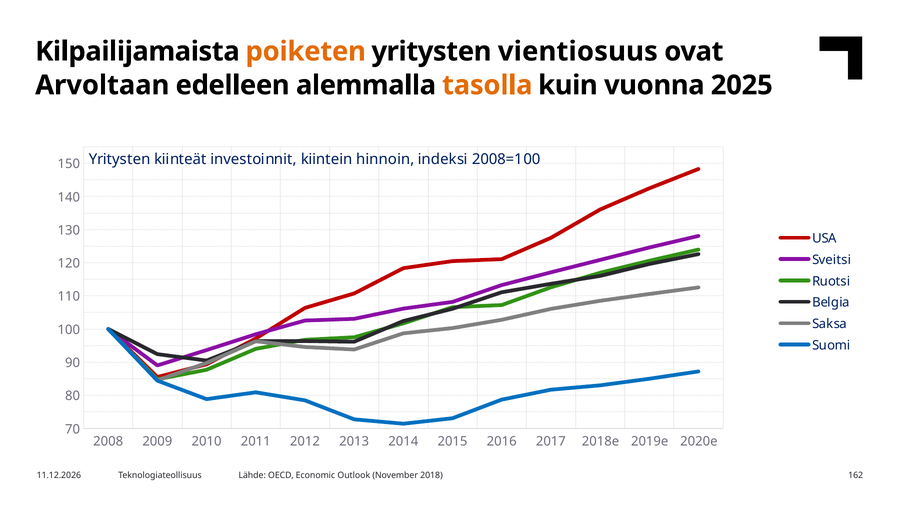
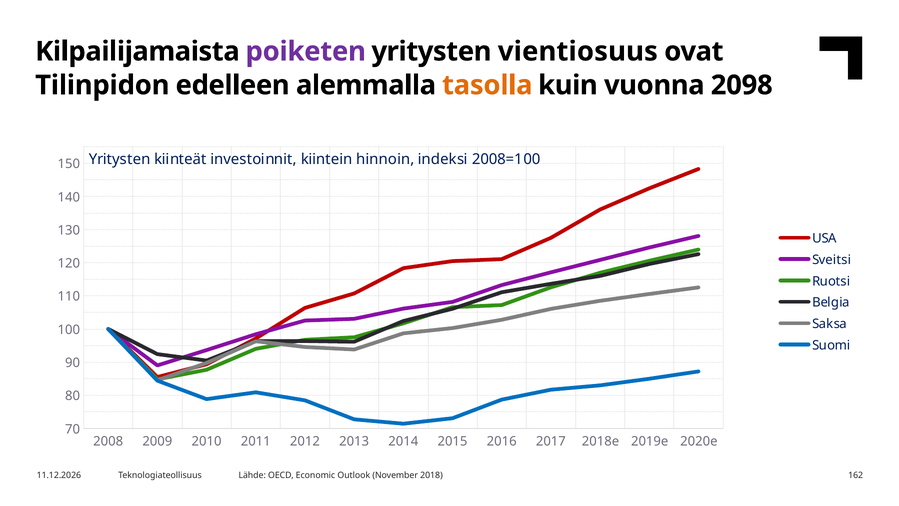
poiketen colour: orange -> purple
Arvoltaan: Arvoltaan -> Tilinpidon
2025: 2025 -> 2098
